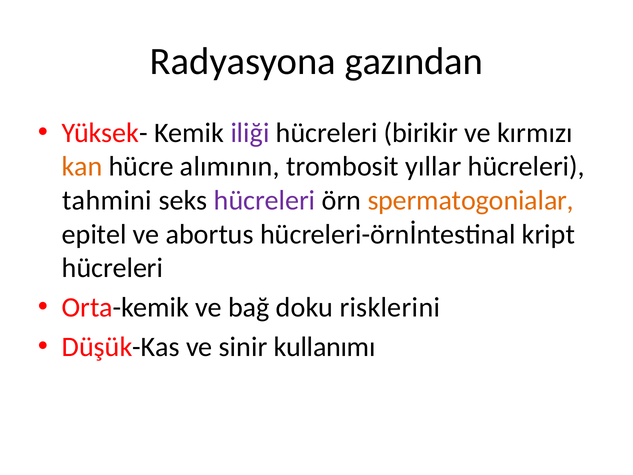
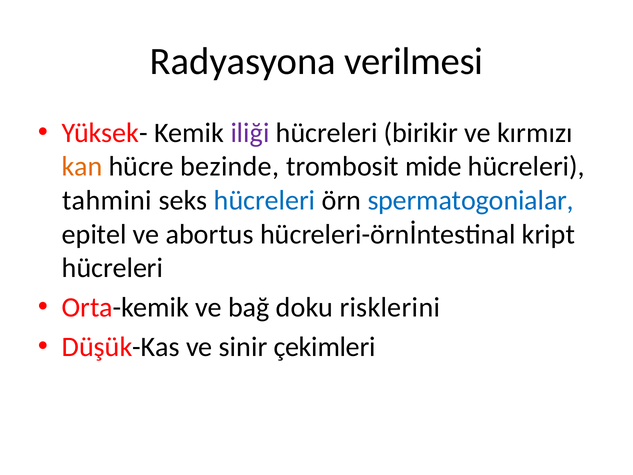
gazından: gazından -> verilmesi
alımının: alımının -> bezinde
yıllar: yıllar -> mide
hücreleri at (265, 200) colour: purple -> blue
spermatogonialar colour: orange -> blue
kullanımı: kullanımı -> çekimleri
